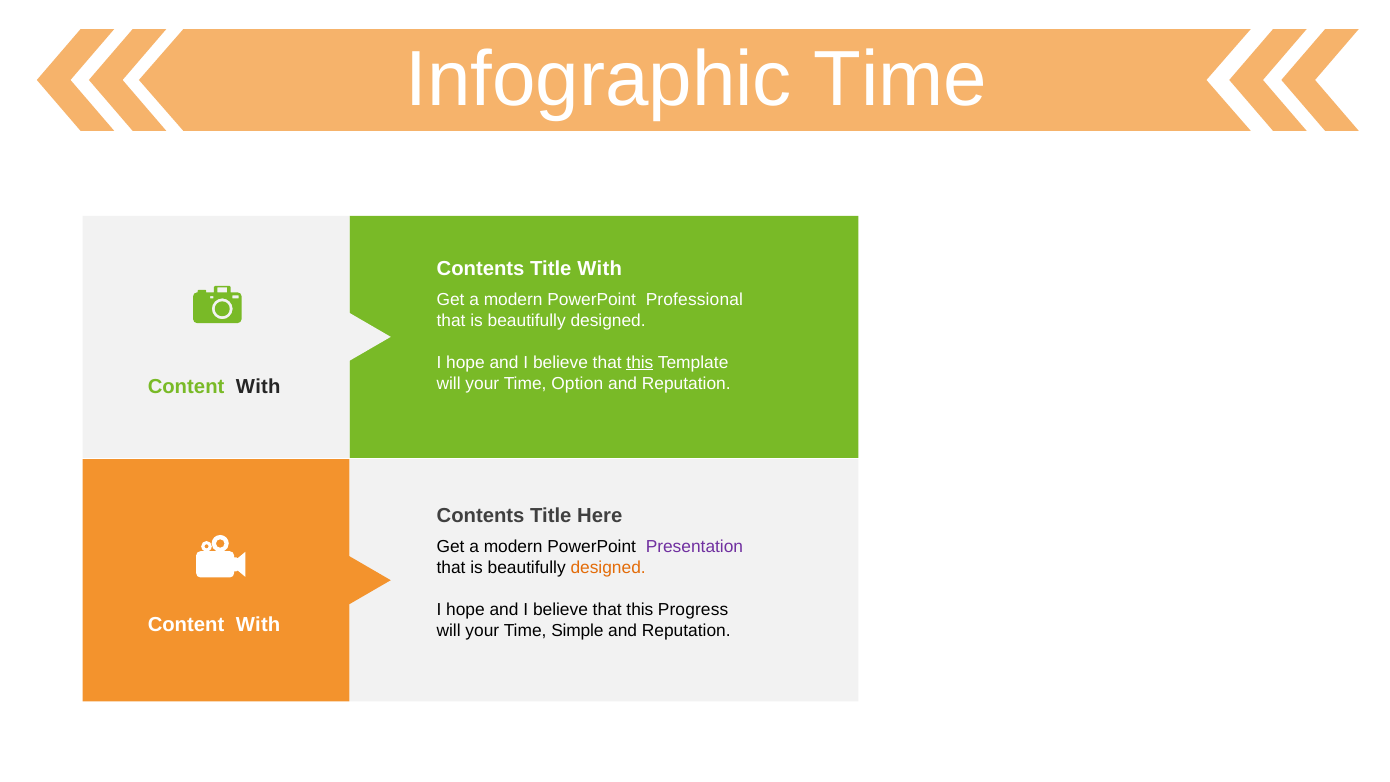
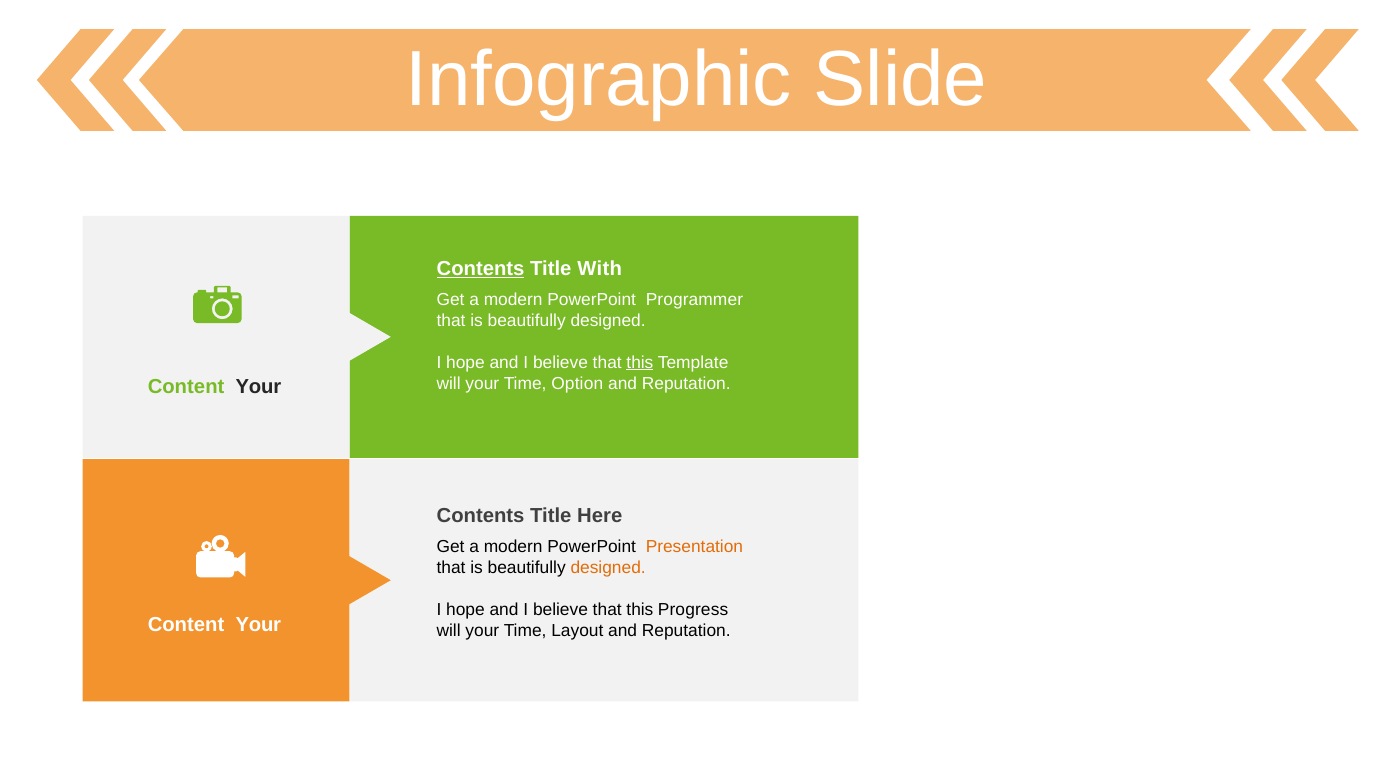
Infographic Time: Time -> Slide
Contents at (481, 269) underline: none -> present
Professional: Professional -> Programmer
With at (258, 387): With -> Your
Presentation colour: purple -> orange
With at (258, 625): With -> Your
Simple: Simple -> Layout
